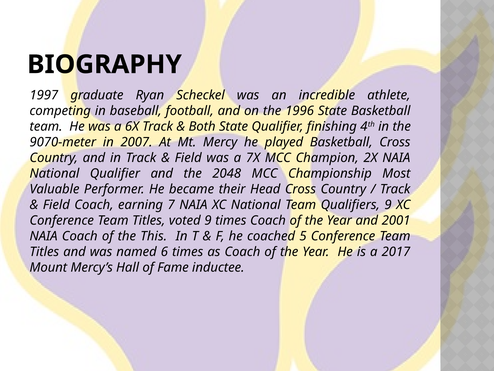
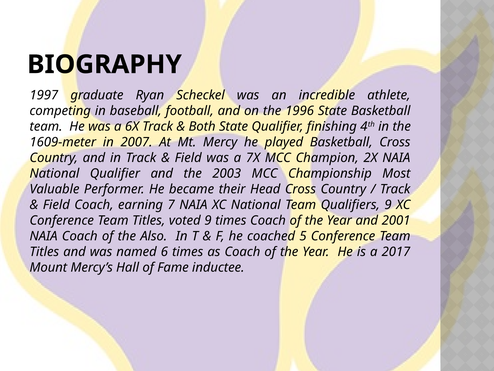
9070-meter: 9070-meter -> 1609-meter
2048: 2048 -> 2003
This: This -> Also
